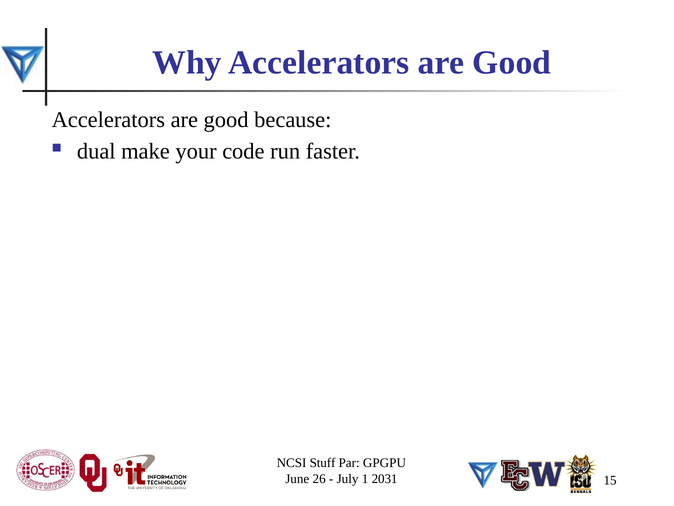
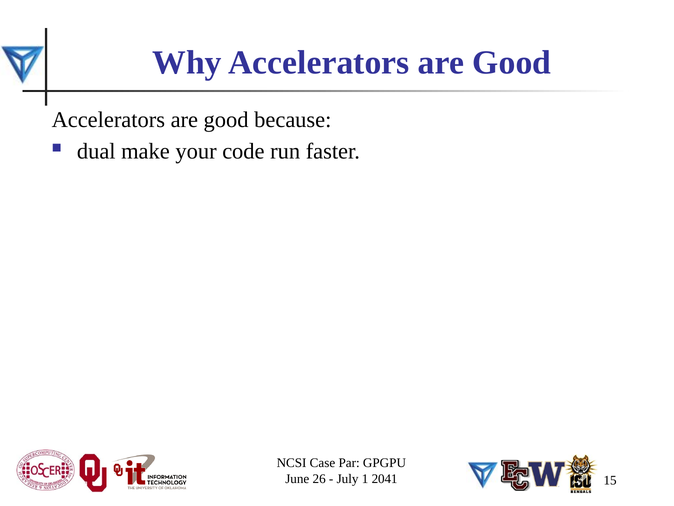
Stuff: Stuff -> Case
2031: 2031 -> 2041
